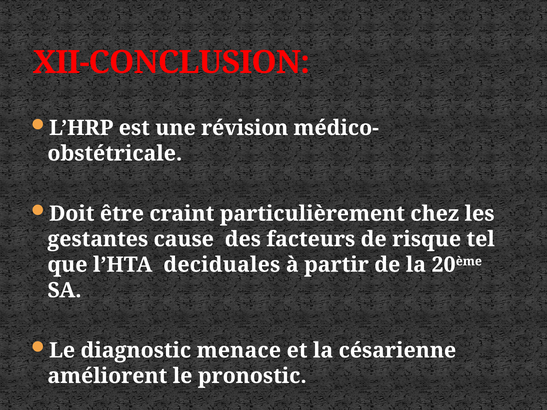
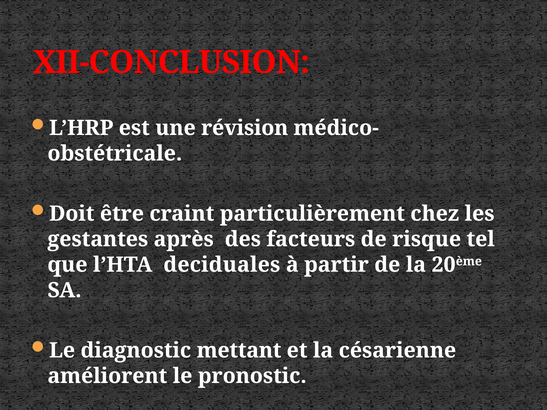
cause: cause -> après
menace: menace -> mettant
